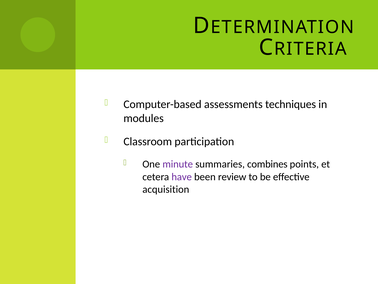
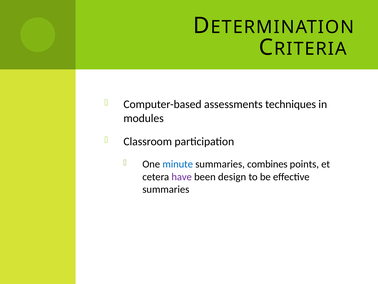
minute colour: purple -> blue
review: review -> design
acquisition at (166, 189): acquisition -> summaries
